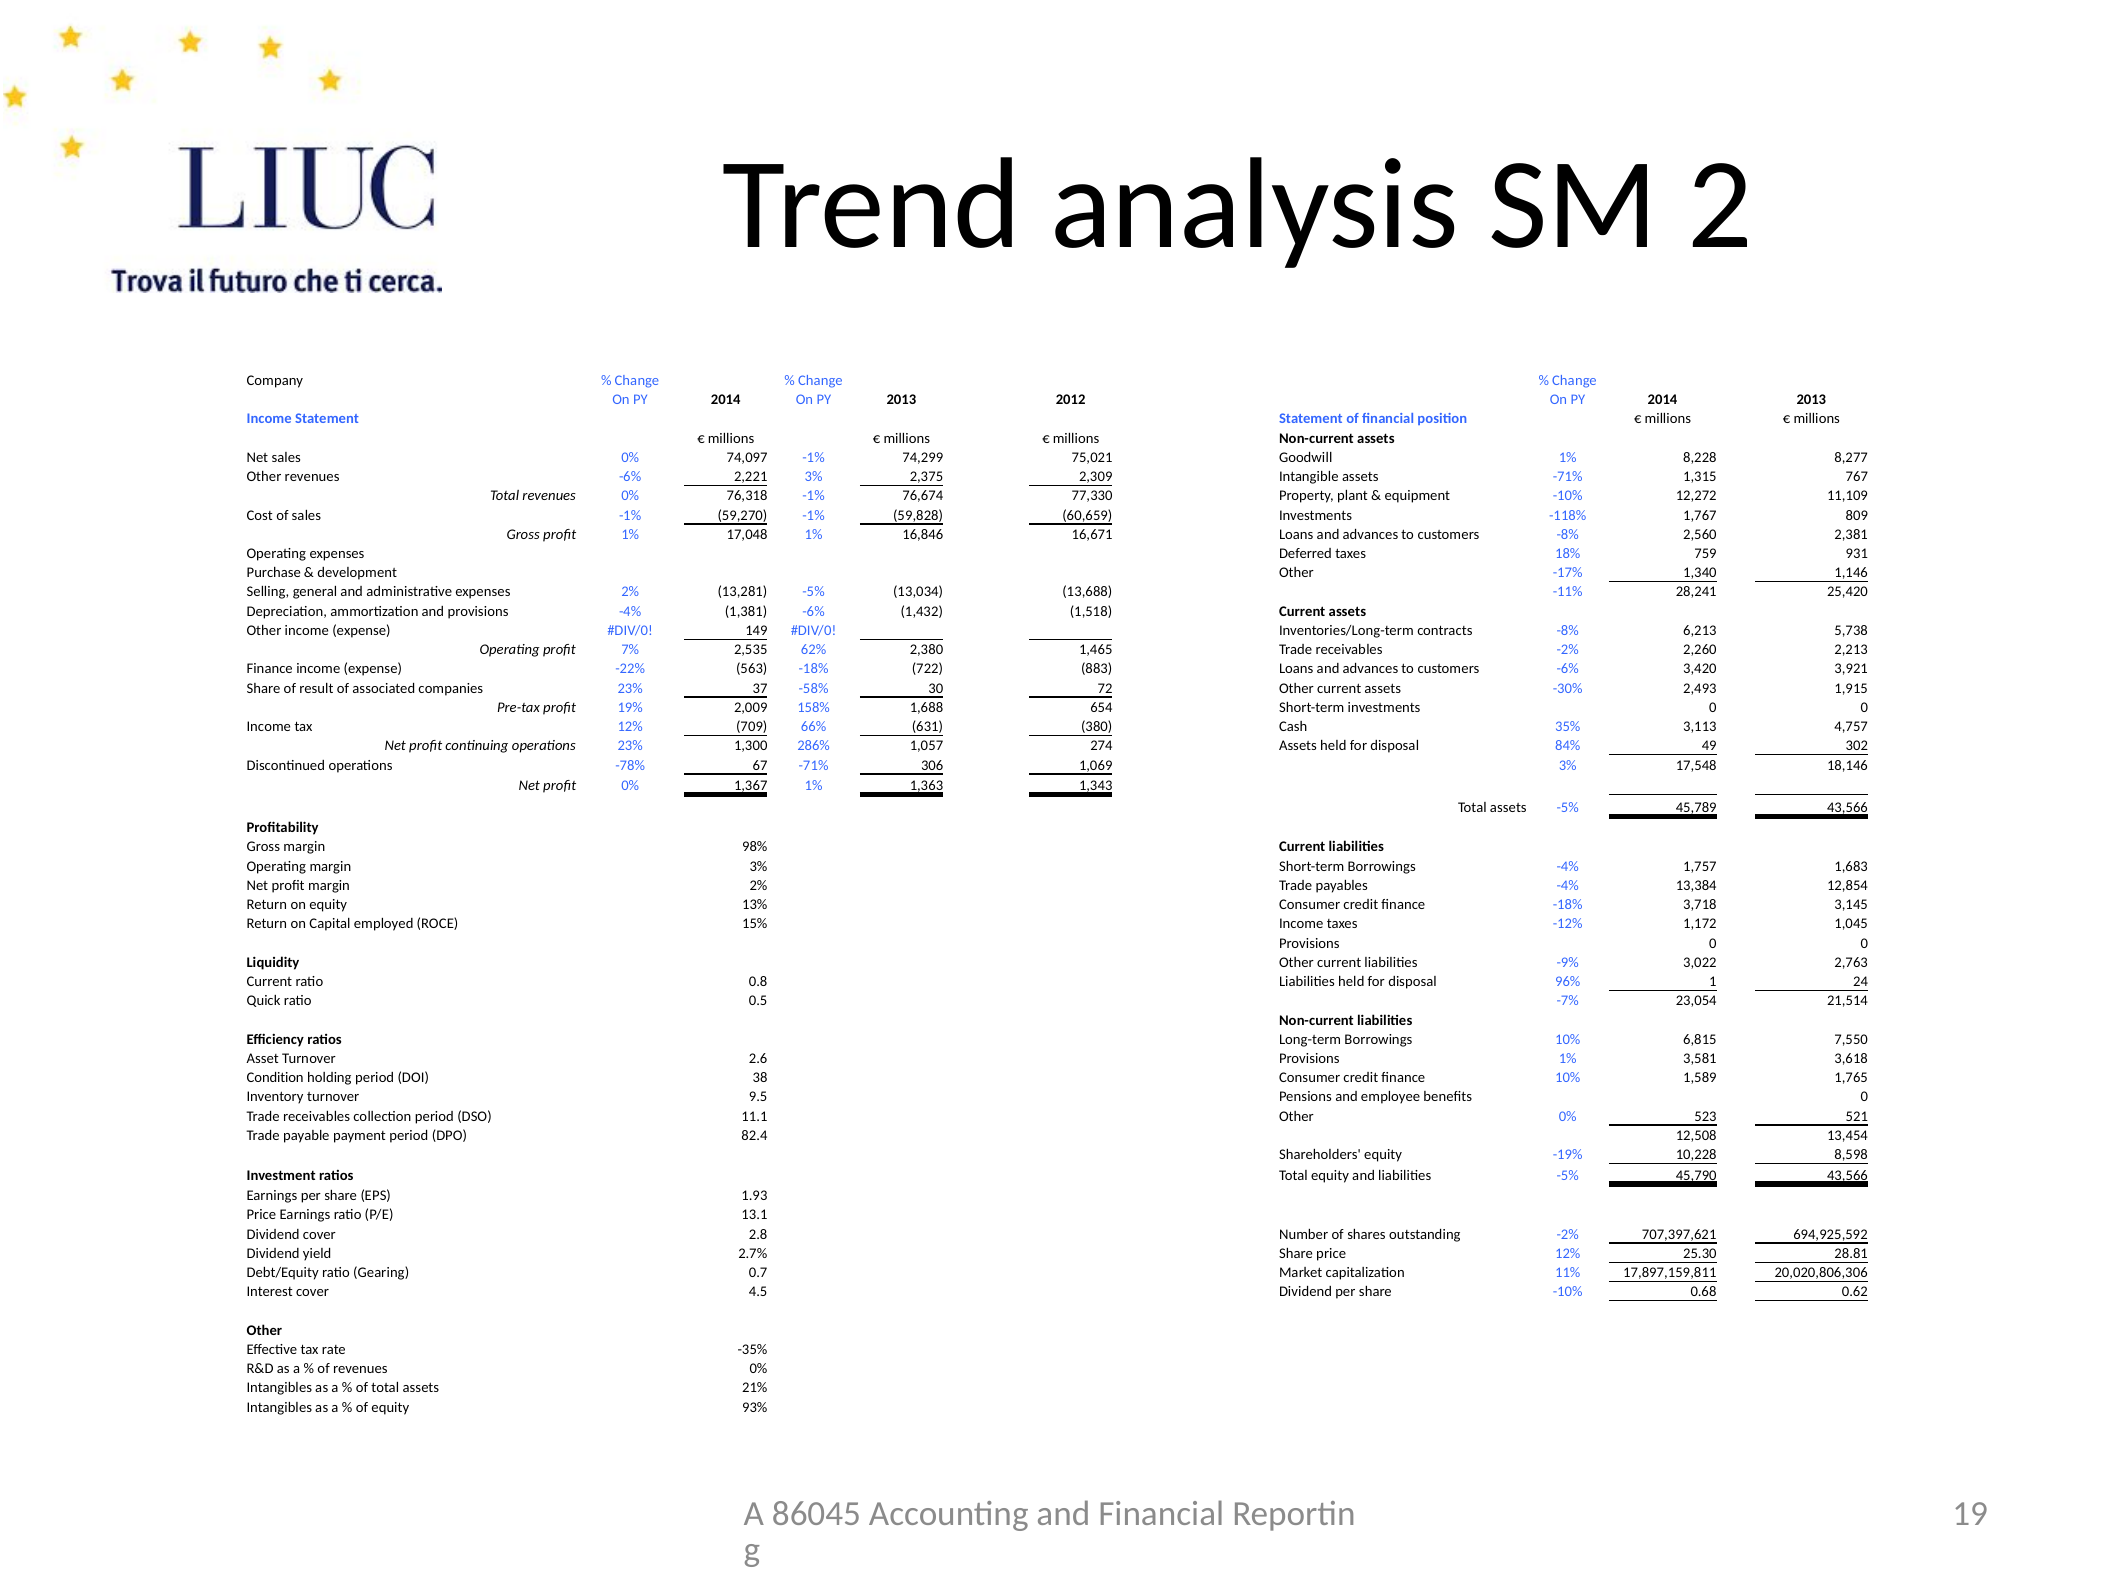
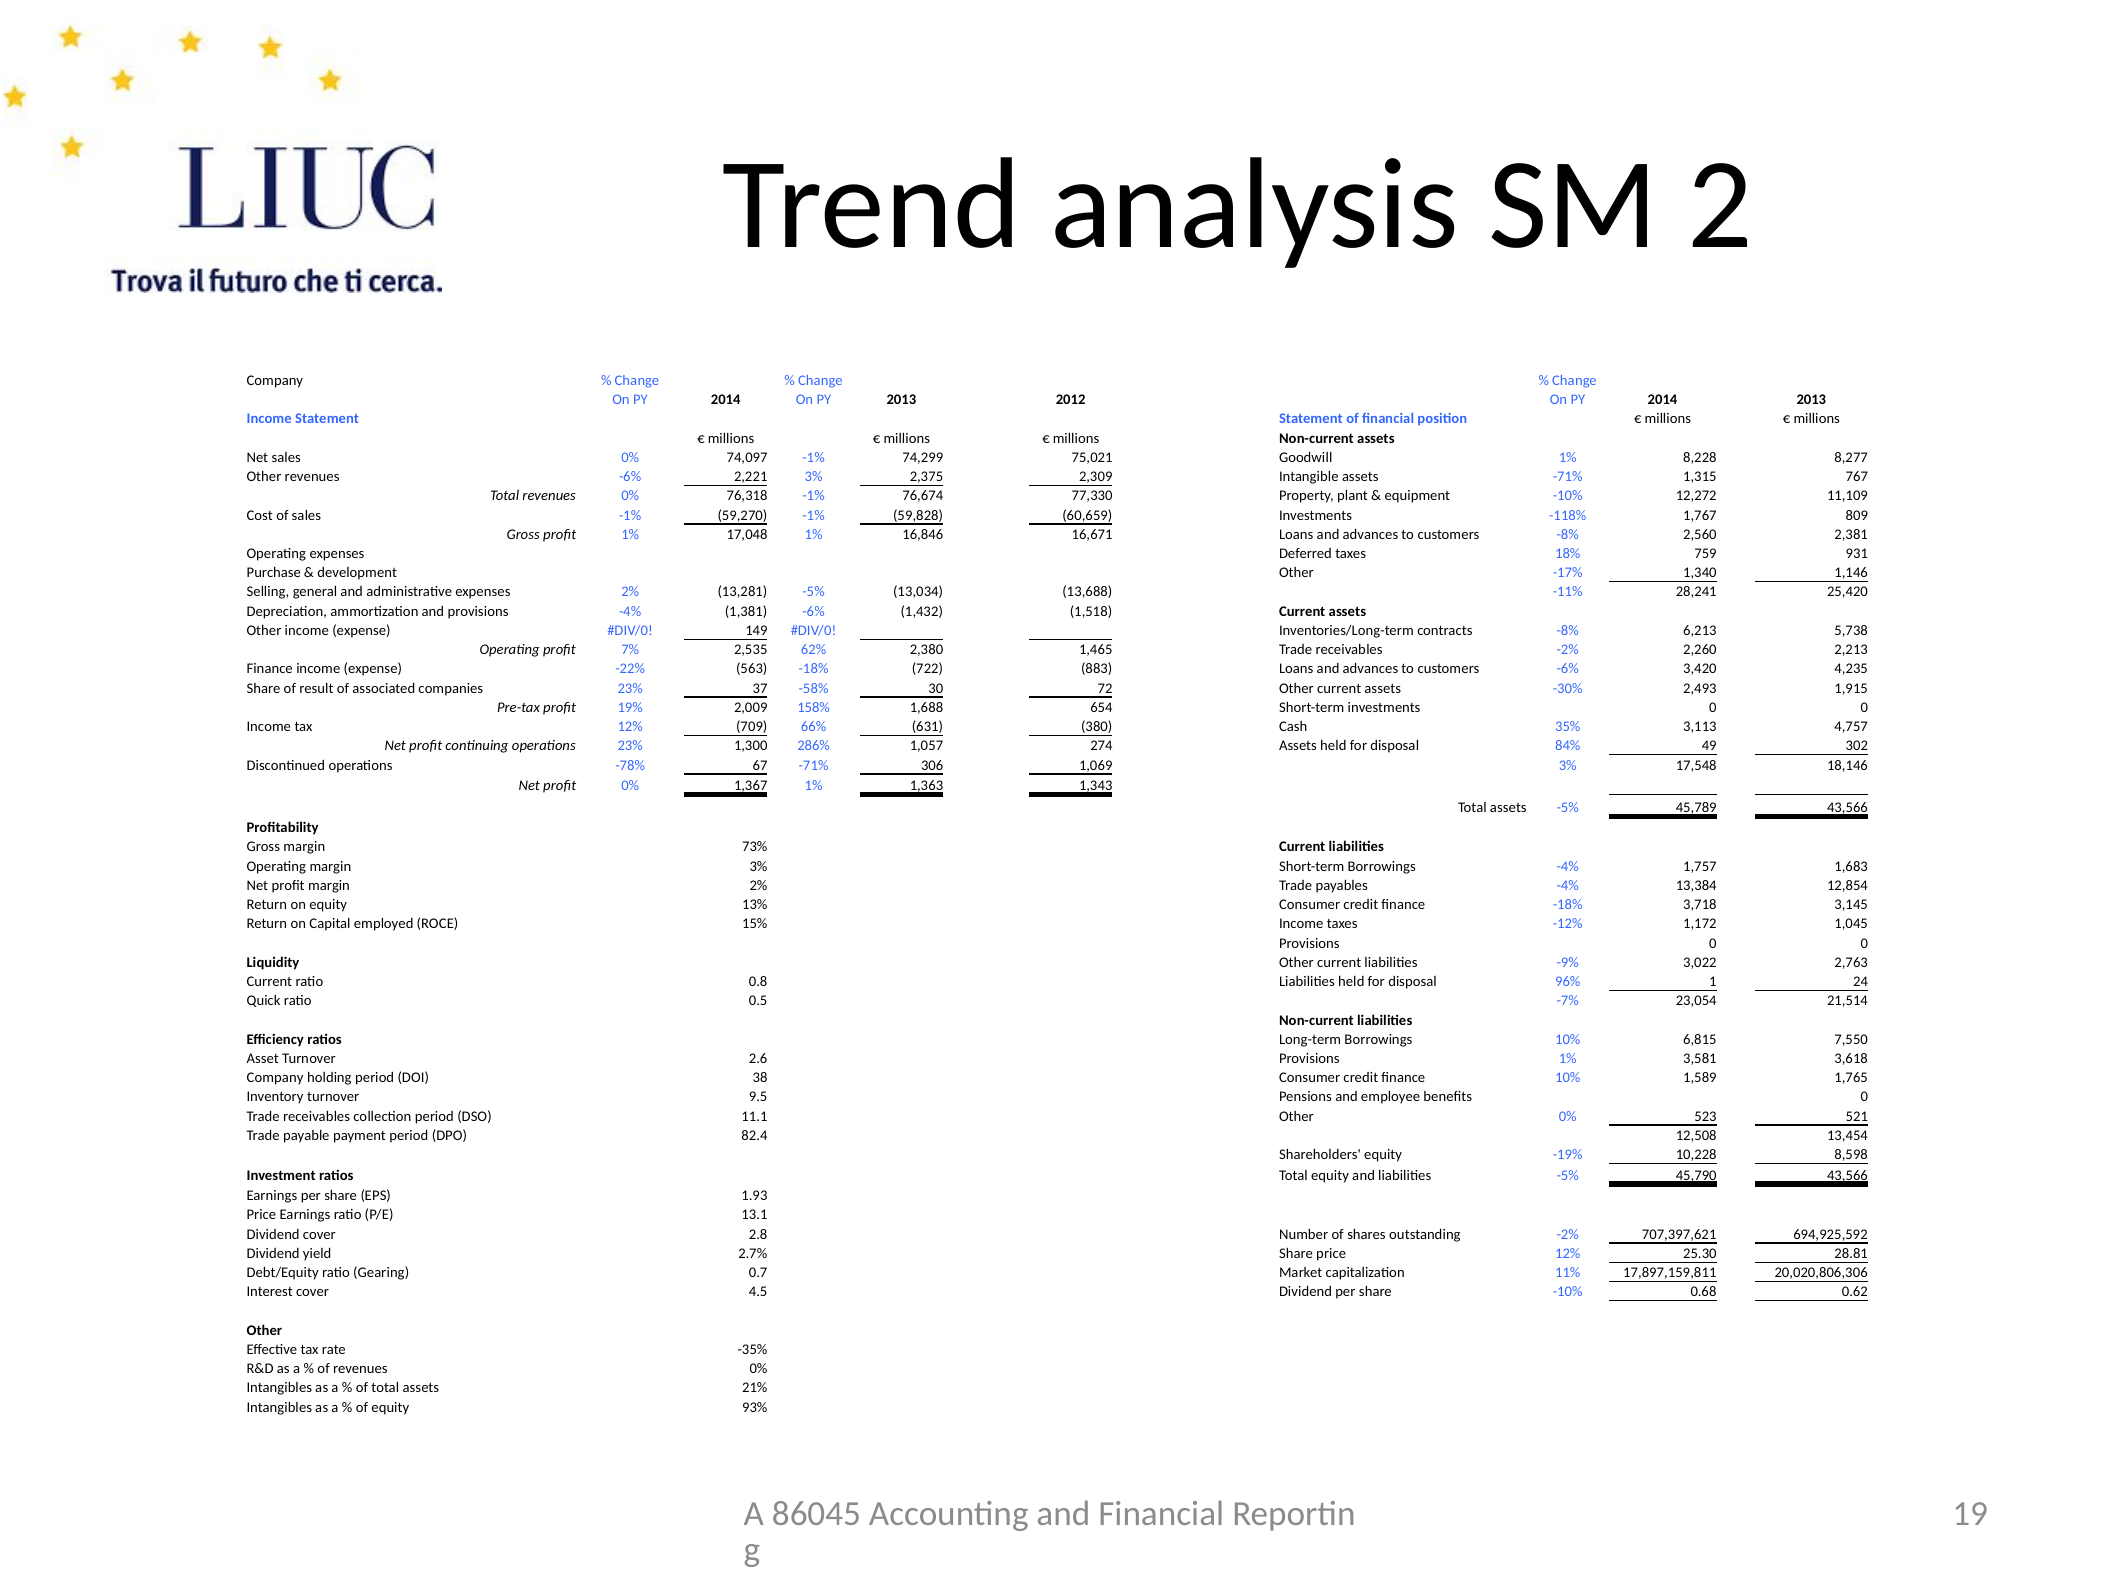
3,921: 3,921 -> 4,235
98%: 98% -> 73%
Condition at (275, 1078): Condition -> Company
